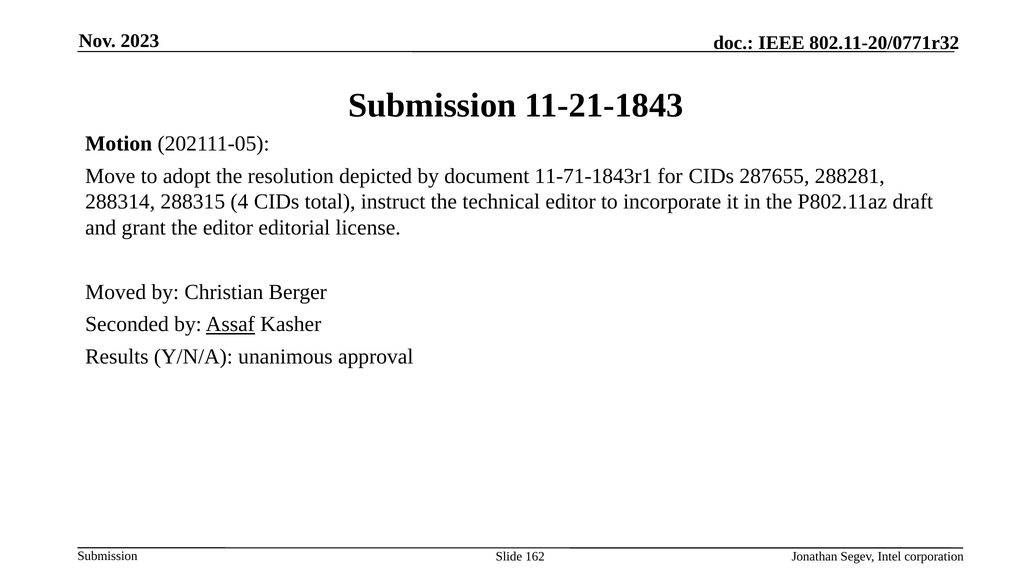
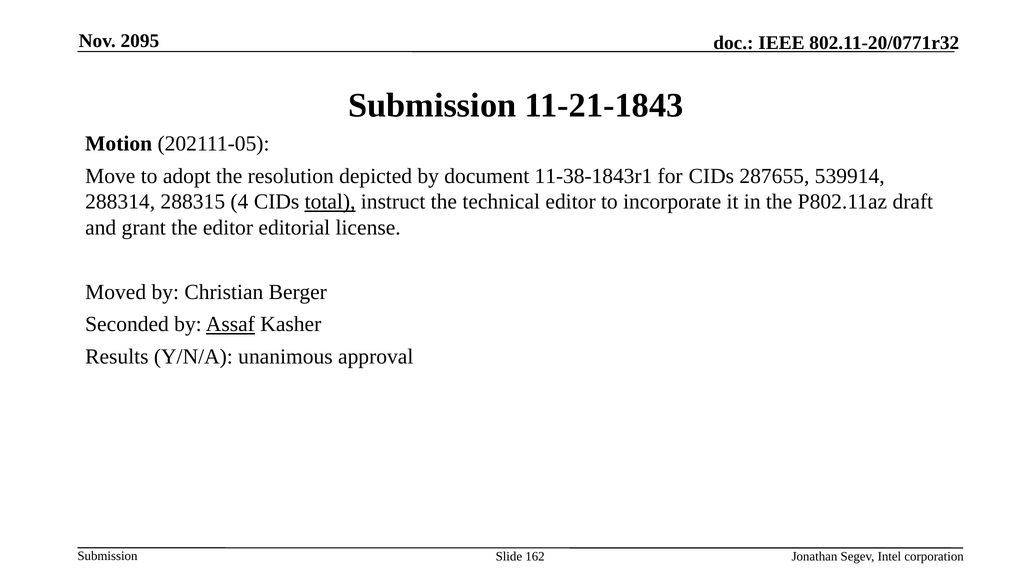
2023: 2023 -> 2095
11-71-1843r1: 11-71-1843r1 -> 11-38-1843r1
288281: 288281 -> 539914
total underline: none -> present
